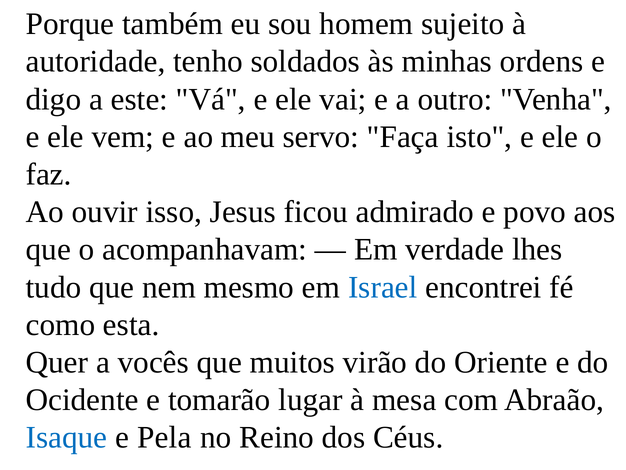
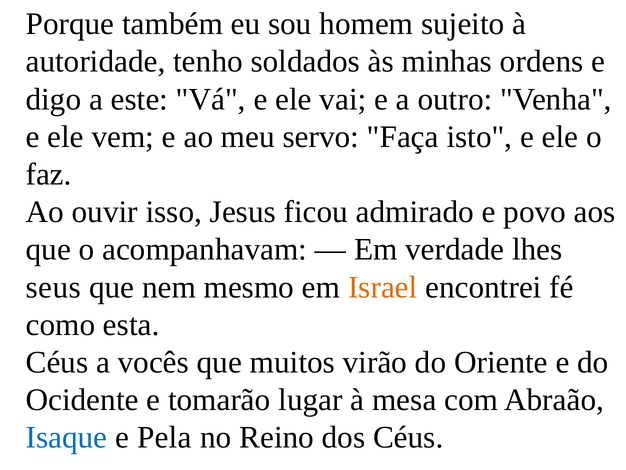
tudo: tudo -> seus
Israel colour: blue -> orange
Quer at (57, 362): Quer -> Céus
